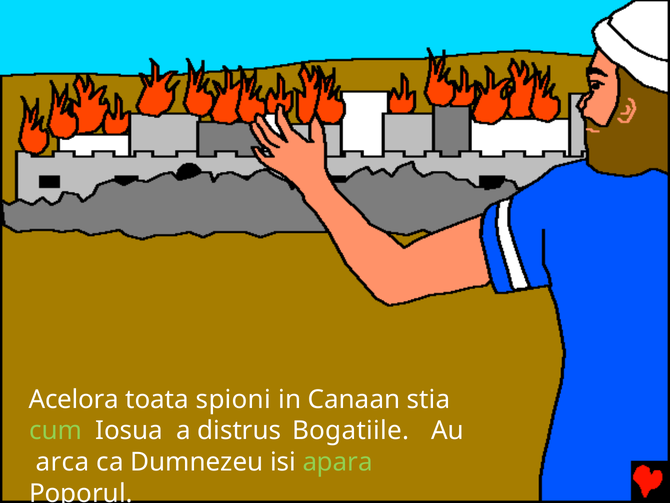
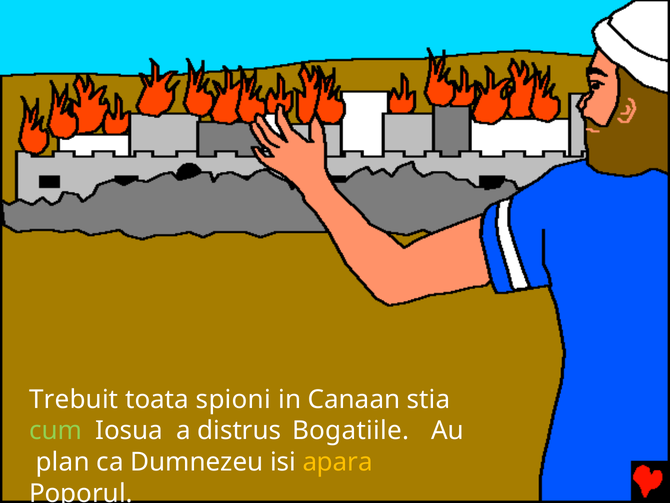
Acelora: Acelora -> Trebuit
arca: arca -> plan
apara colour: light green -> yellow
